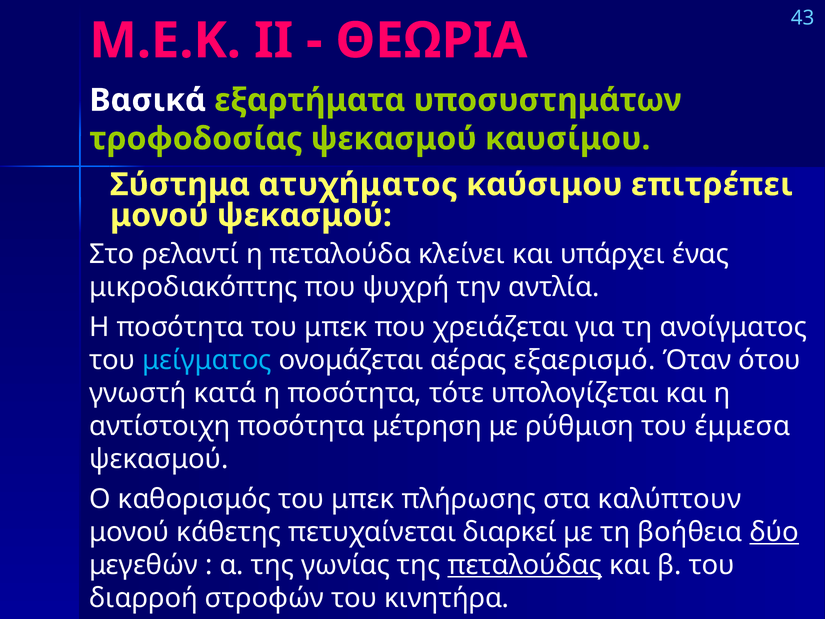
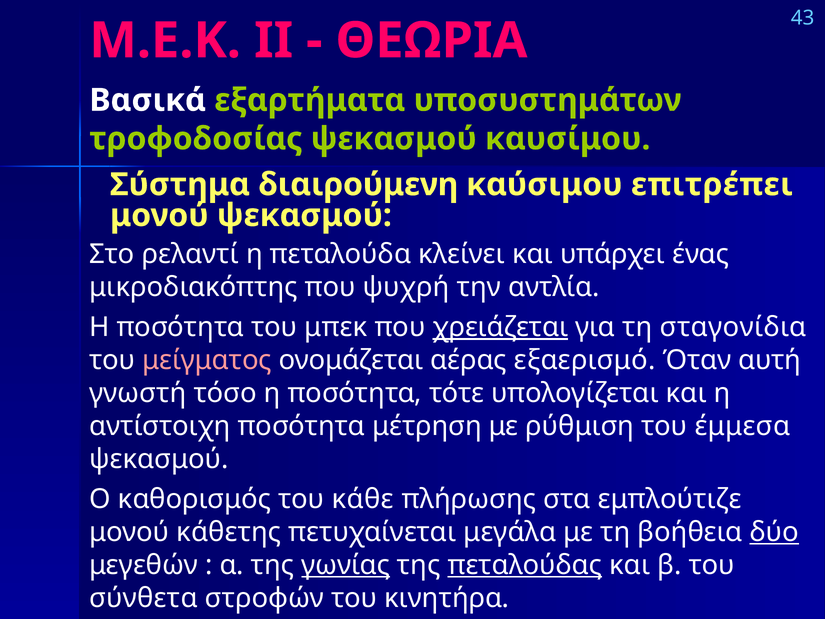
ατυχήματος: ατυχήματος -> διαιρούμενη
χρειάζεται underline: none -> present
ανοίγματος: ανοίγματος -> σταγονίδια
μείγματος colour: light blue -> pink
ότου: ότου -> αυτή
κατά: κατά -> τόσο
καθορισμός του μπεκ: μπεκ -> κάθε
καλύπτουν: καλύπτουν -> εμπλούτιζε
διαρκεί: διαρκεί -> μεγάλα
γωνίας underline: none -> present
διαρροή: διαρροή -> σύνθετα
